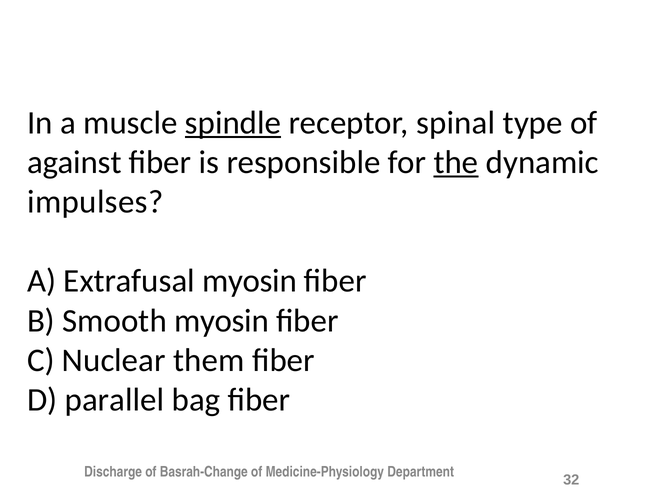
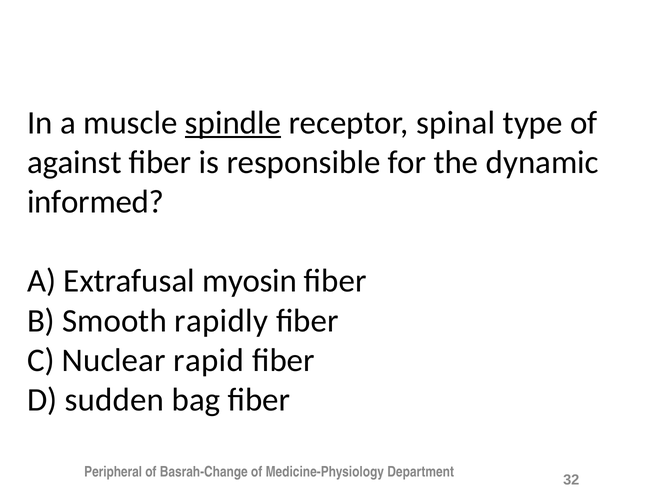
the underline: present -> none
impulses: impulses -> informed
Smooth myosin: myosin -> rapidly
them: them -> rapid
parallel: parallel -> sudden
Discharge: Discharge -> Peripheral
